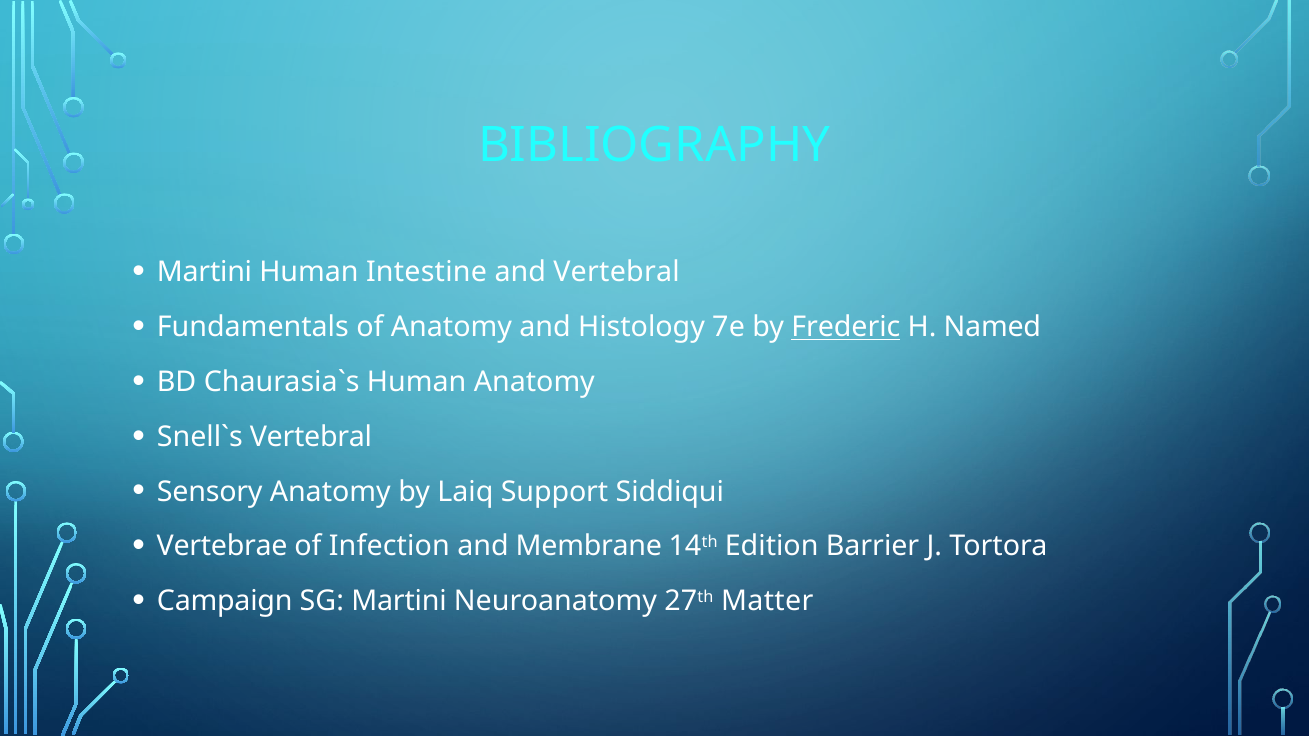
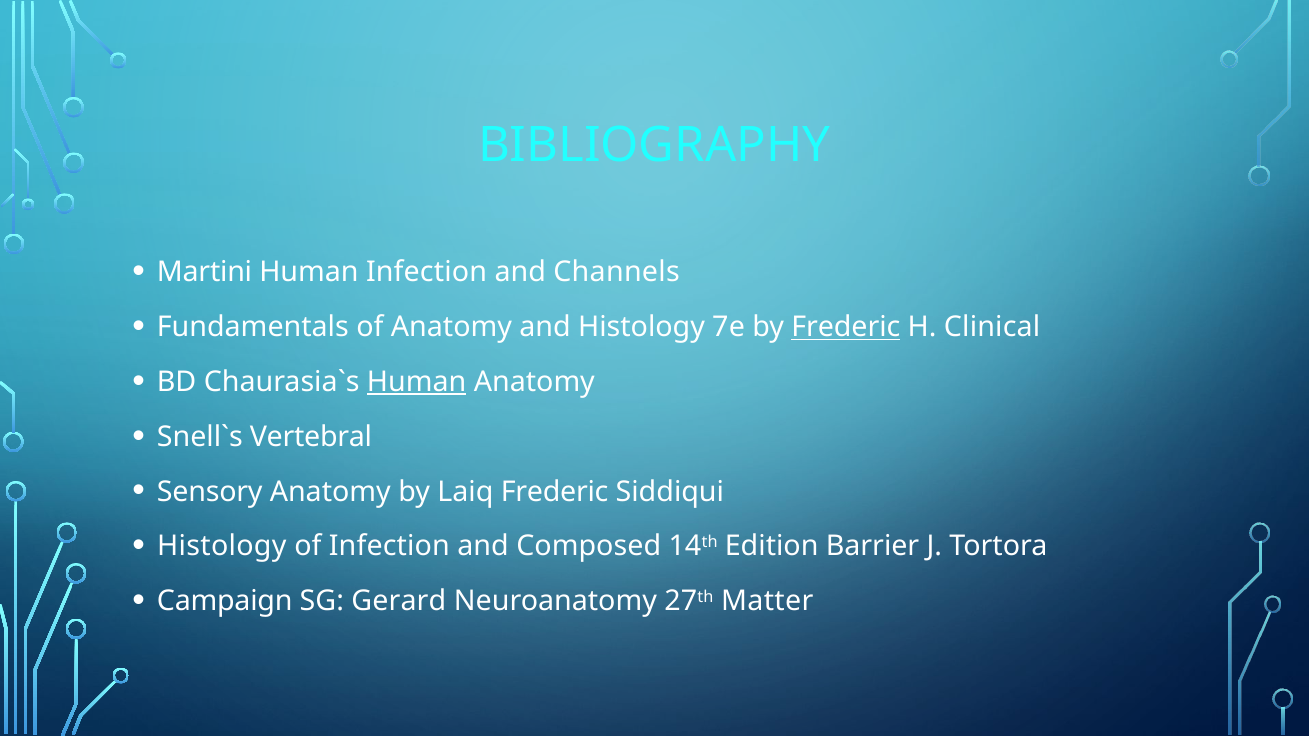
Human Intestine: Intestine -> Infection
and Vertebral: Vertebral -> Channels
Named: Named -> Clinical
Human at (417, 382) underline: none -> present
Laiq Support: Support -> Frederic
Vertebrae at (222, 547): Vertebrae -> Histology
Membrane: Membrane -> Composed
SG Martini: Martini -> Gerard
